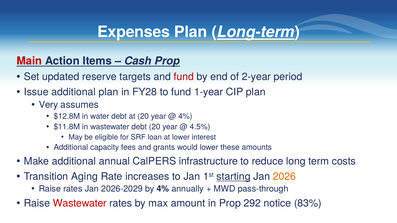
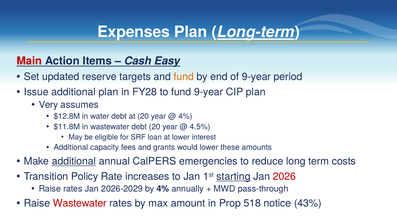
Cash Prop: Prop -> Easy
fund at (184, 77) colour: red -> orange
of 2-year: 2-year -> 9-year
fund 1-year: 1-year -> 9-year
additional at (74, 162) underline: none -> present
infrastructure: infrastructure -> emergencies
Aging: Aging -> Policy
2026 colour: orange -> red
292: 292 -> 518
83%: 83% -> 43%
